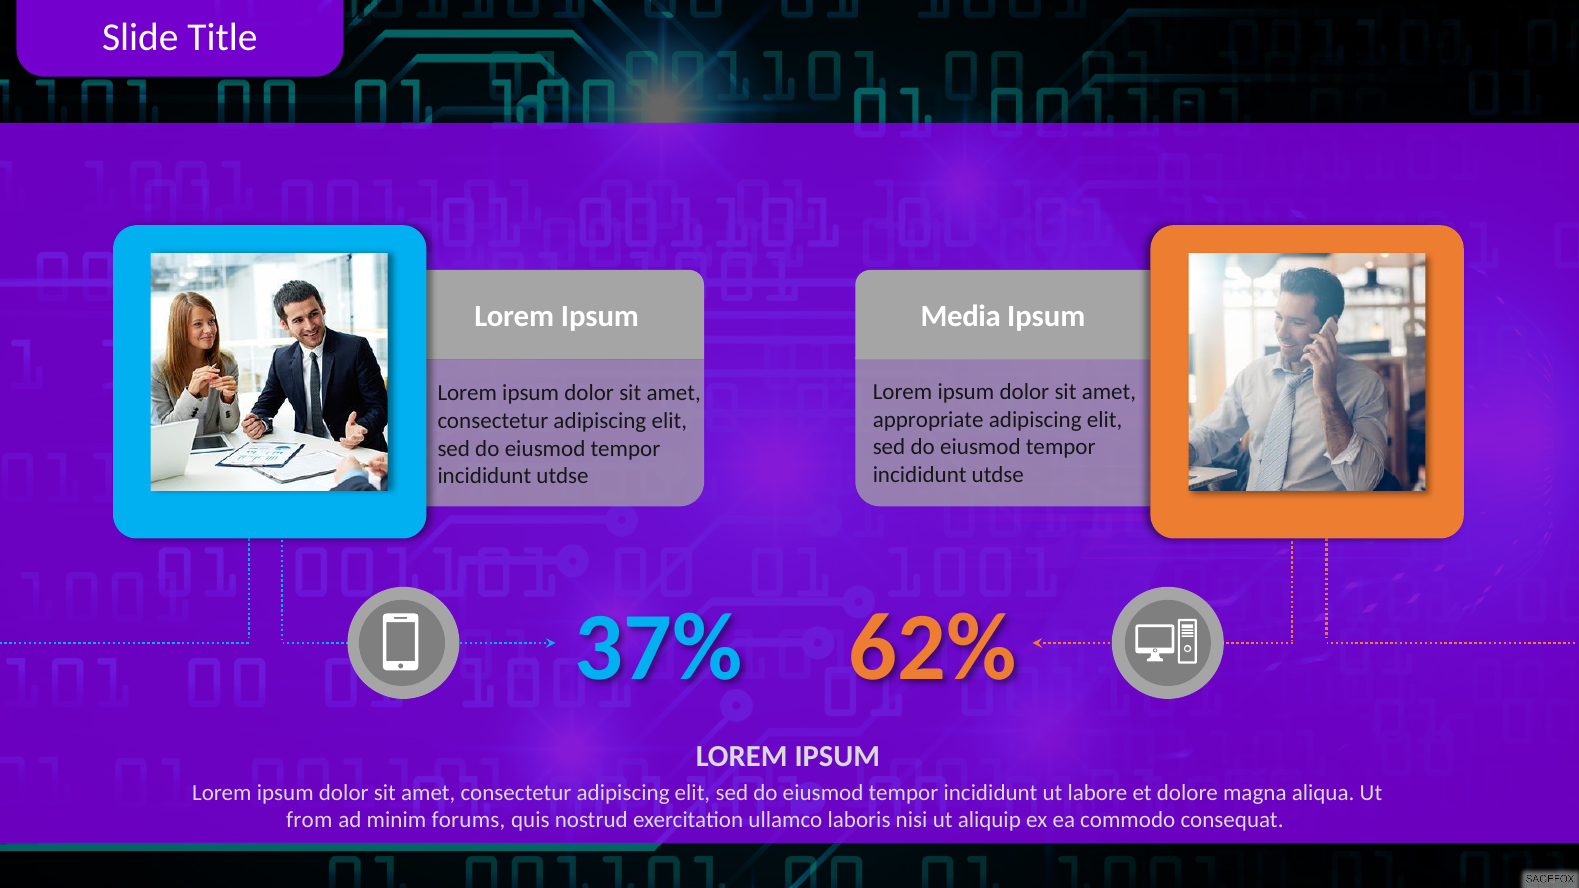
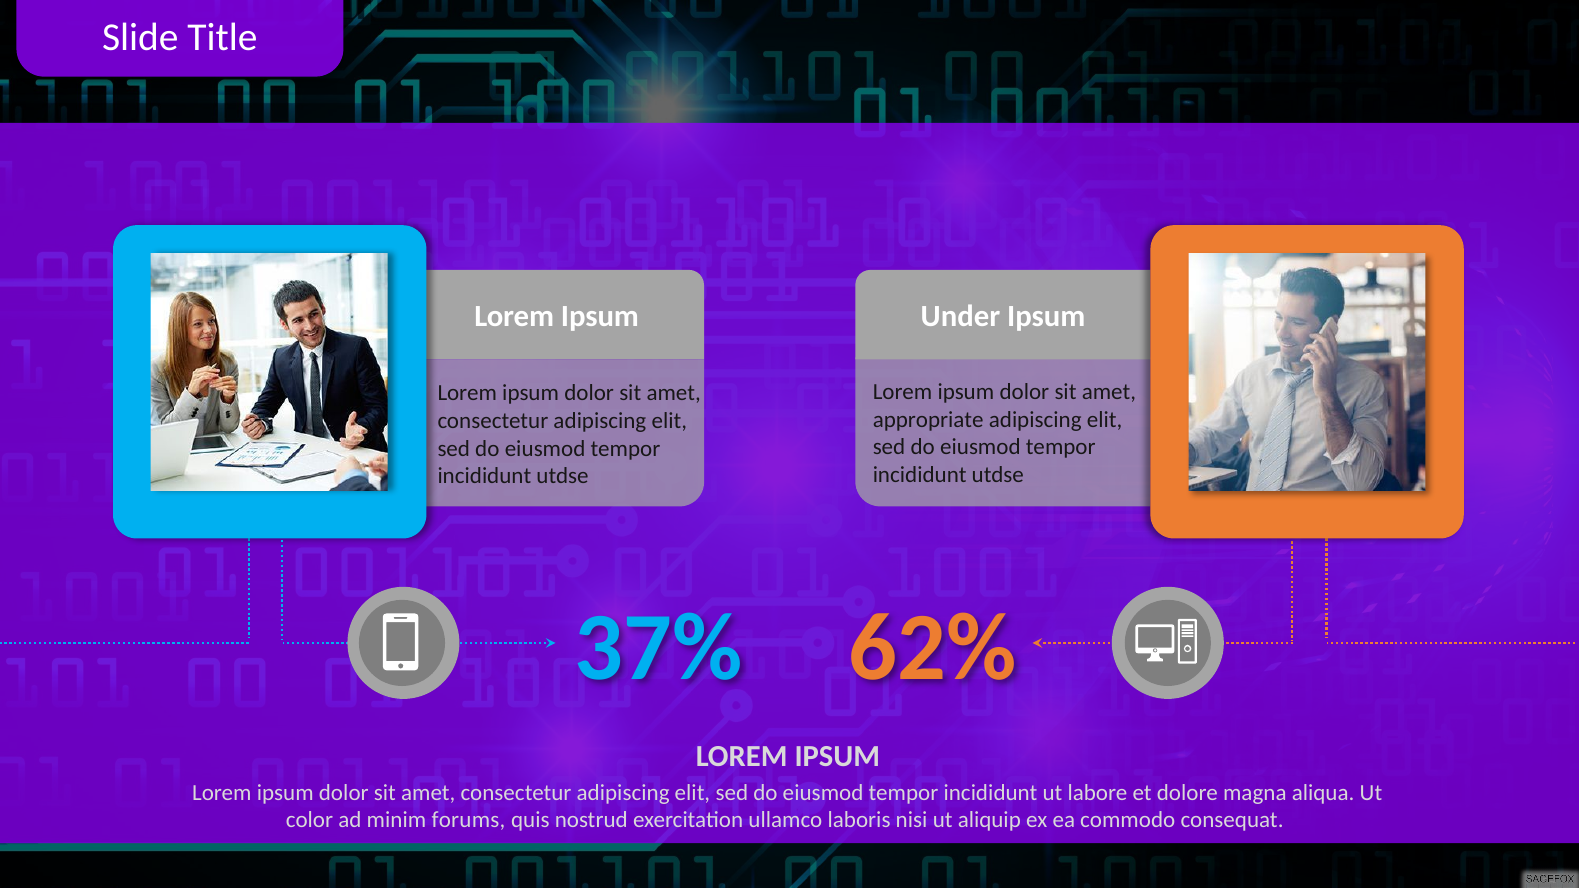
Media: Media -> Under
from: from -> color
